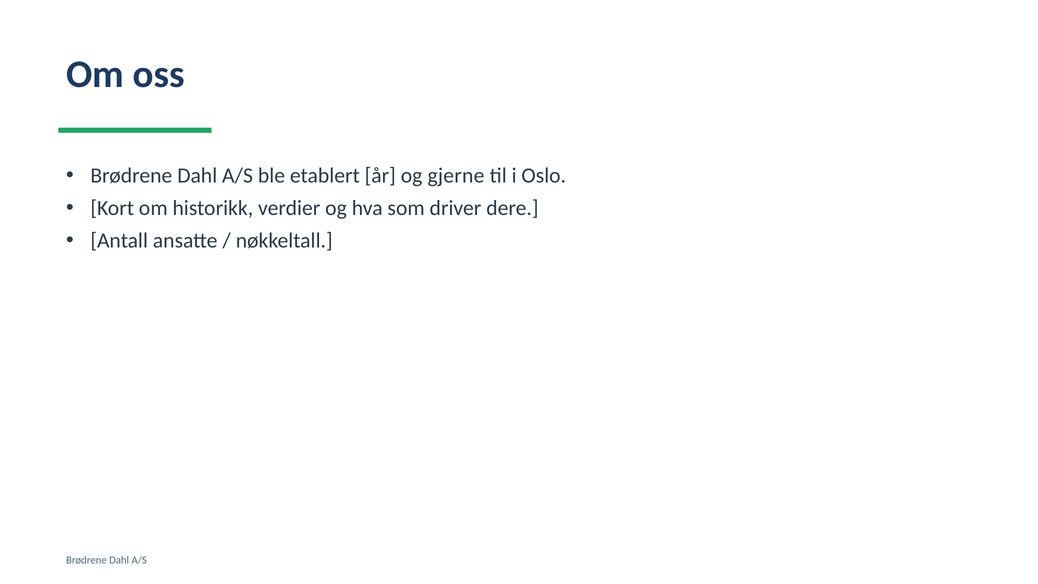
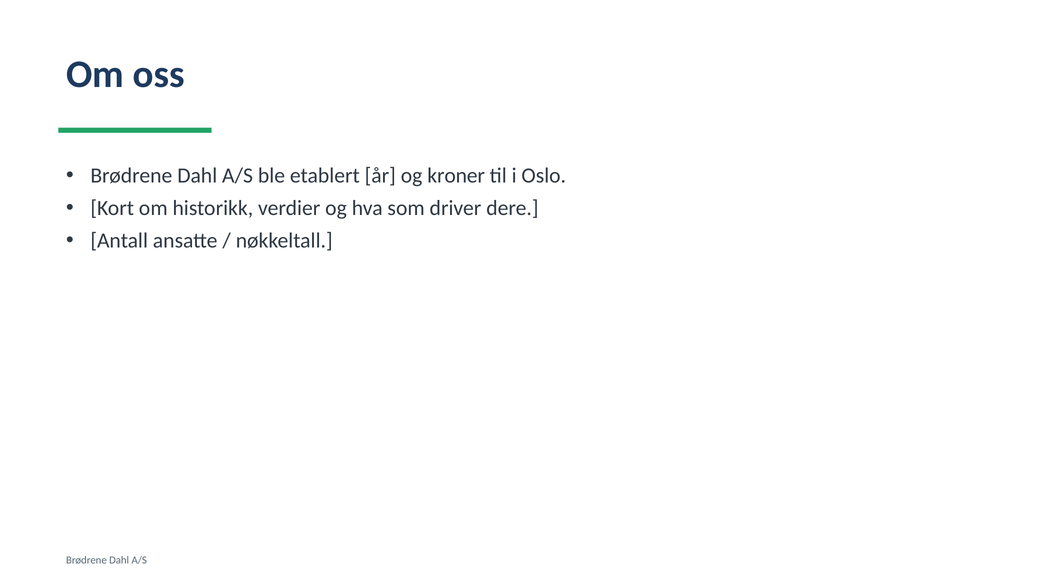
gjerne: gjerne -> kroner
